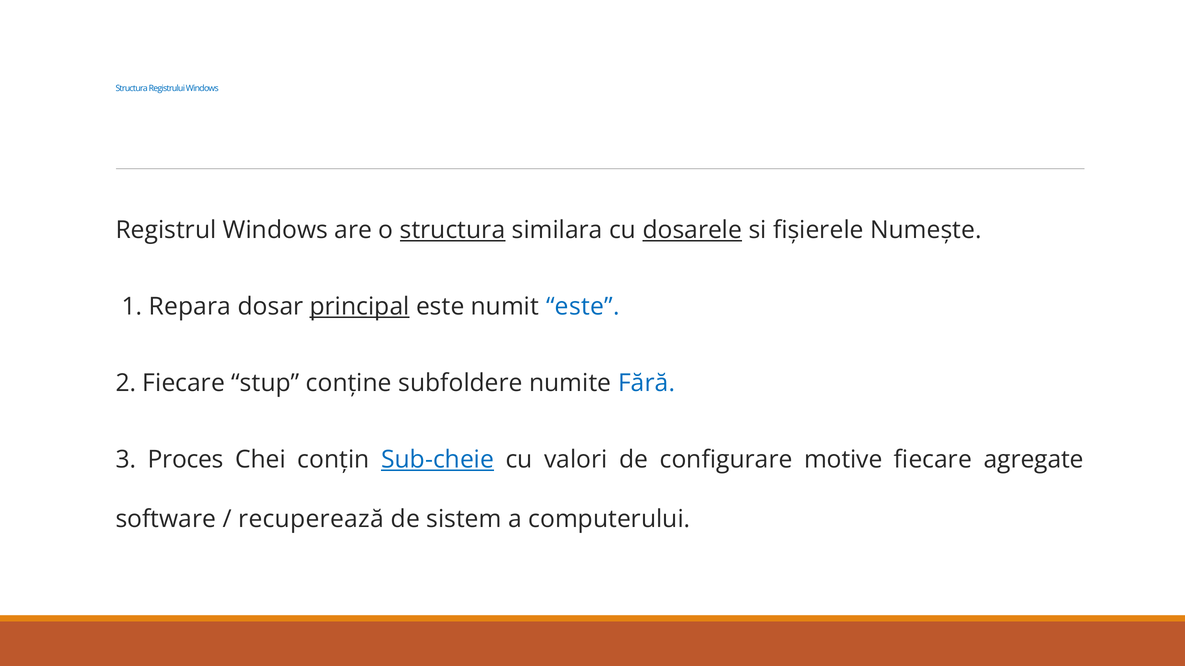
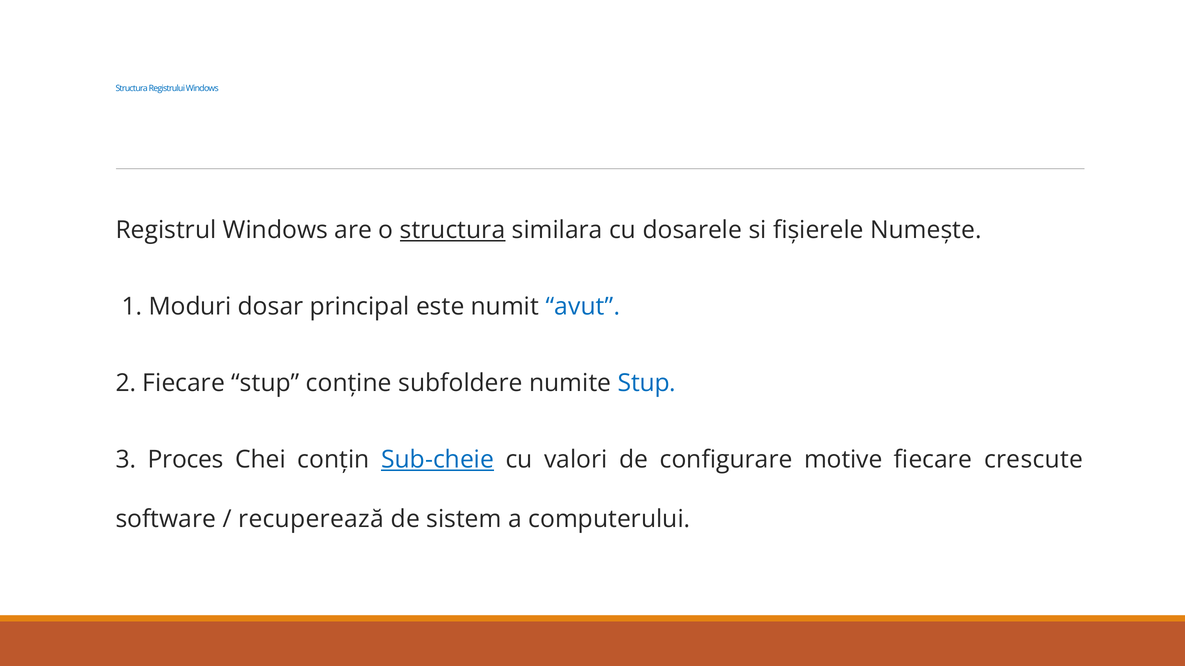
dosarele underline: present -> none
Repara: Repara -> Moduri
principal underline: present -> none
numit este: este -> avut
numite Fără: Fără -> Stup
agregate: agregate -> crescute
